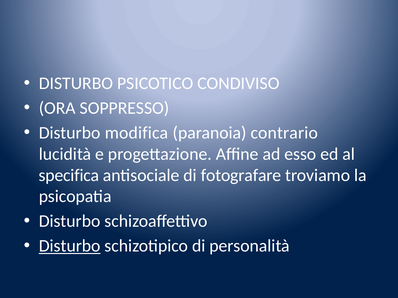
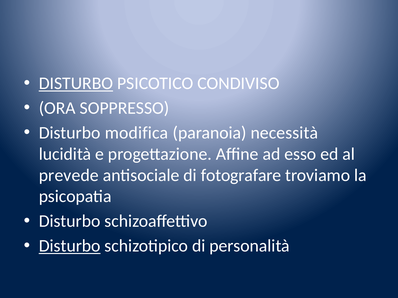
DISTURBO at (76, 83) underline: none -> present
contrario: contrario -> necessità
specifica: specifica -> prevede
